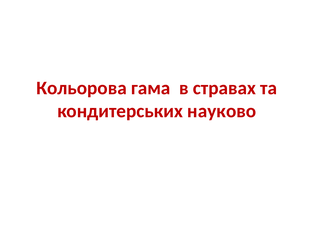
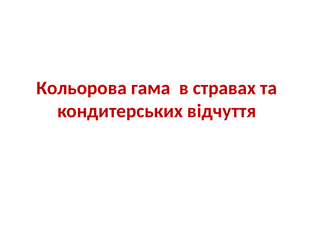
науково: науково -> відчуття
